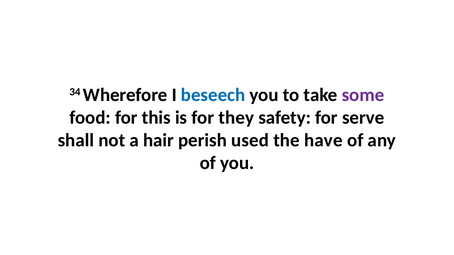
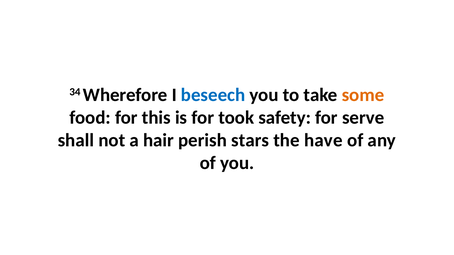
some colour: purple -> orange
they: they -> took
used: used -> stars
